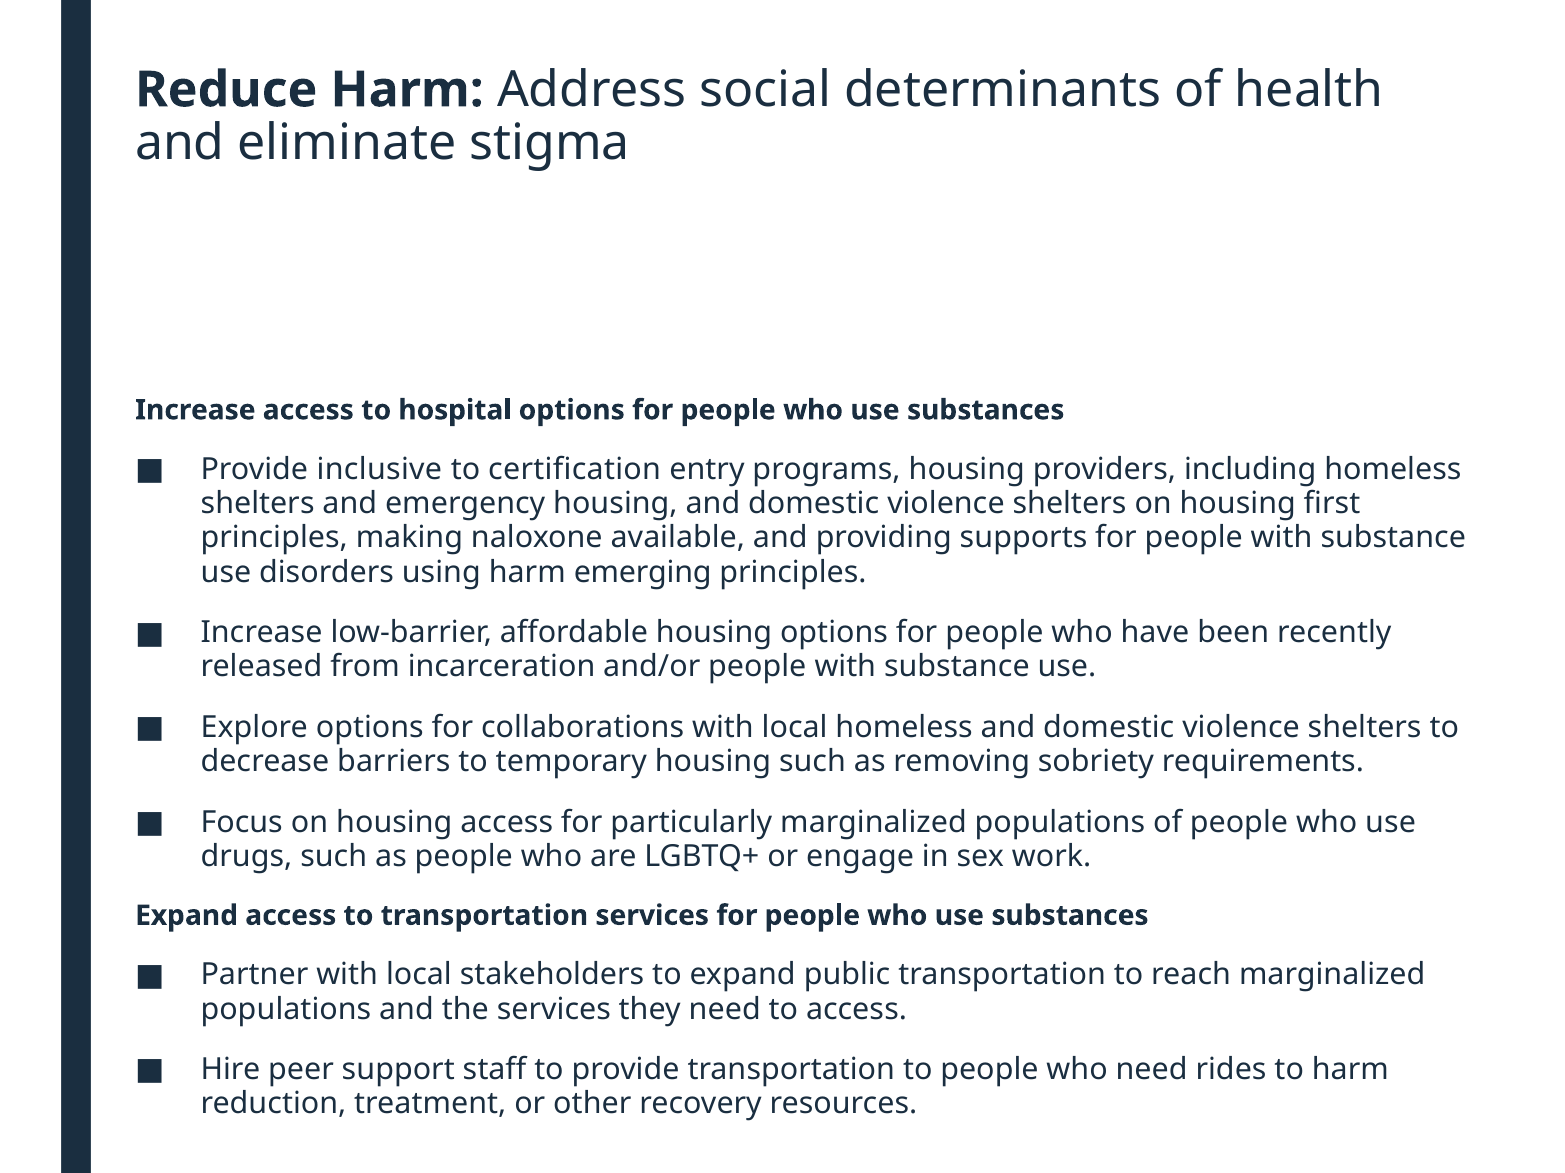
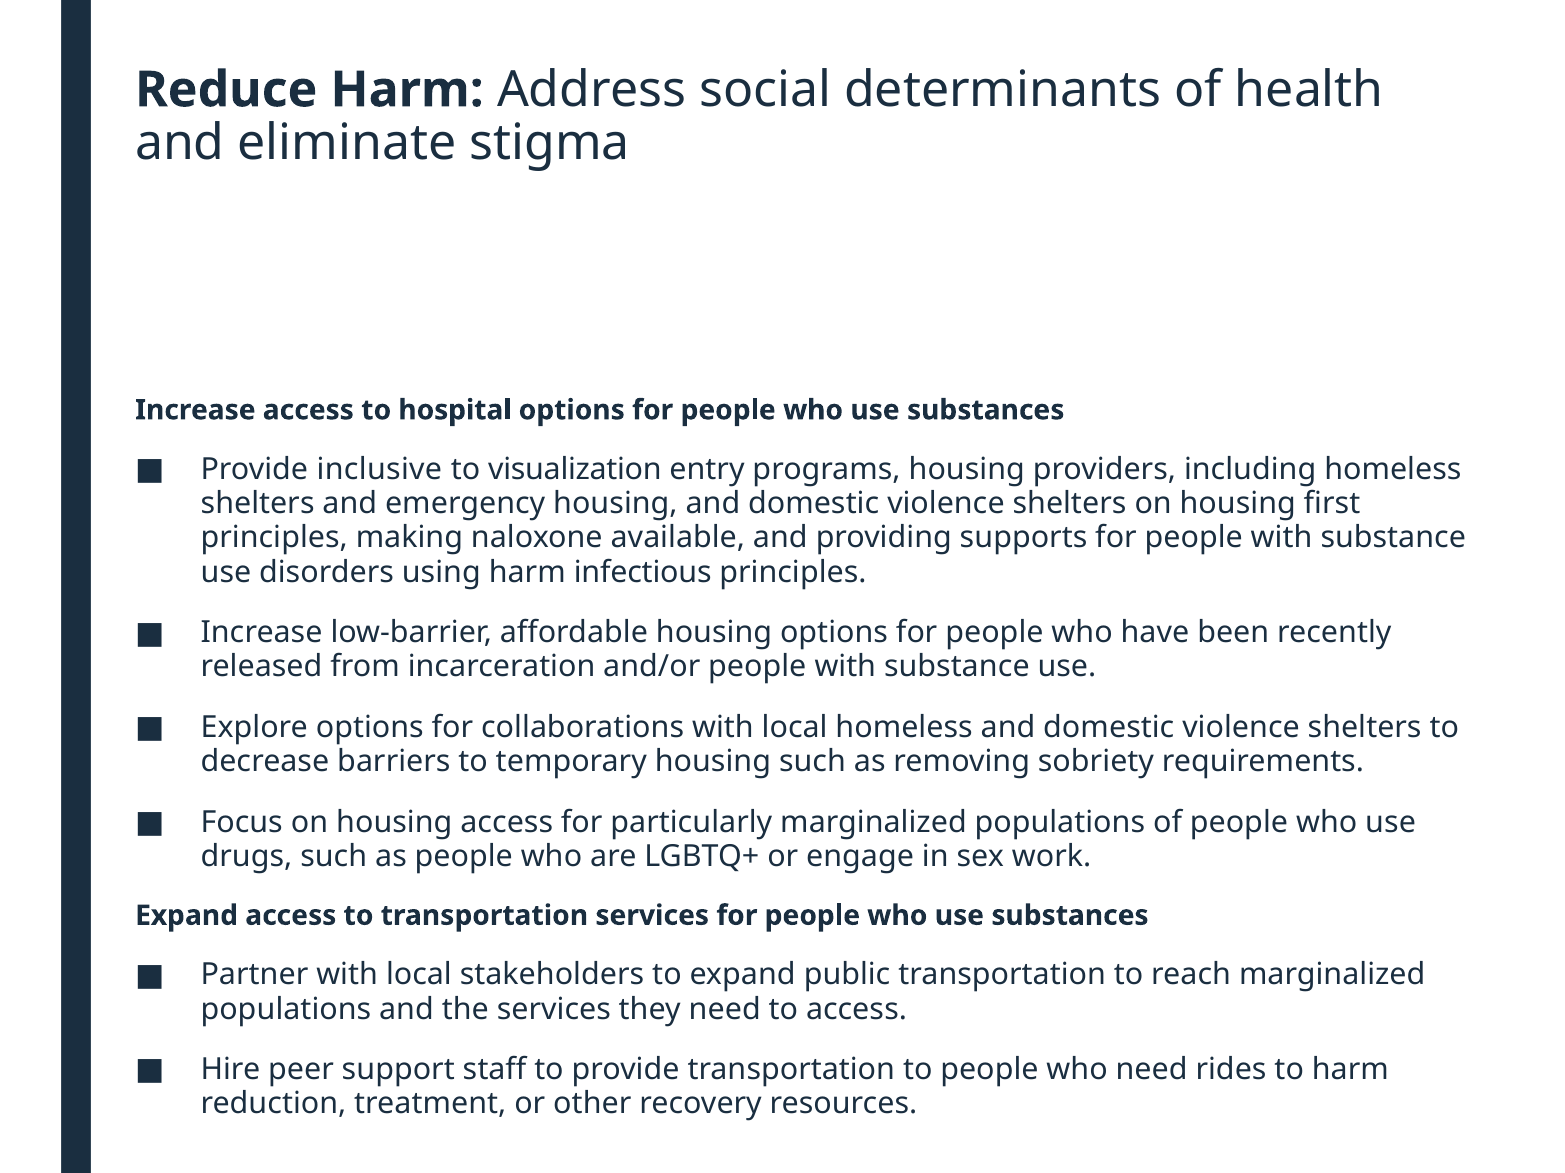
certification: certification -> visualization
emerging: emerging -> infectious
